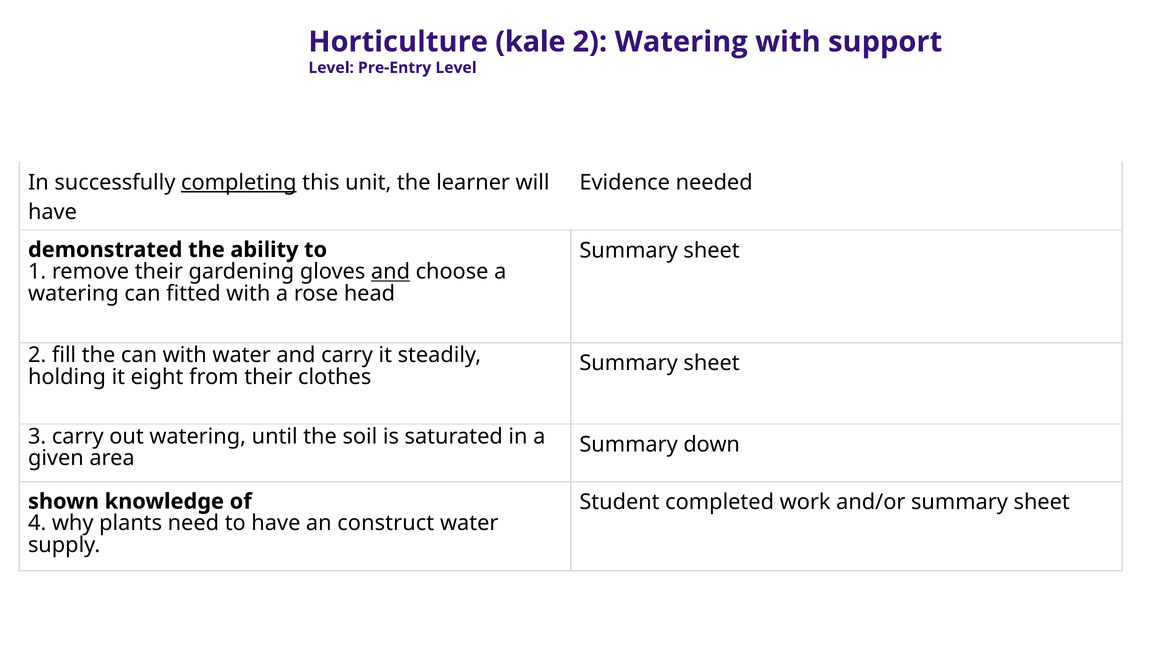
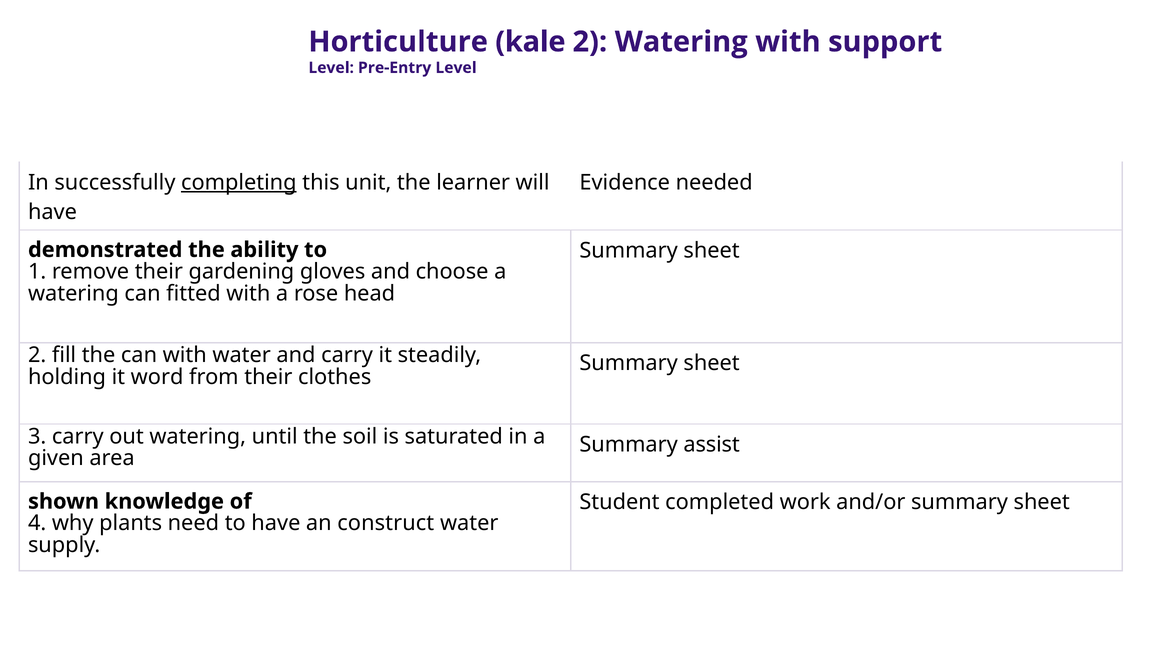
and at (391, 272) underline: present -> none
eight: eight -> word
down: down -> assist
